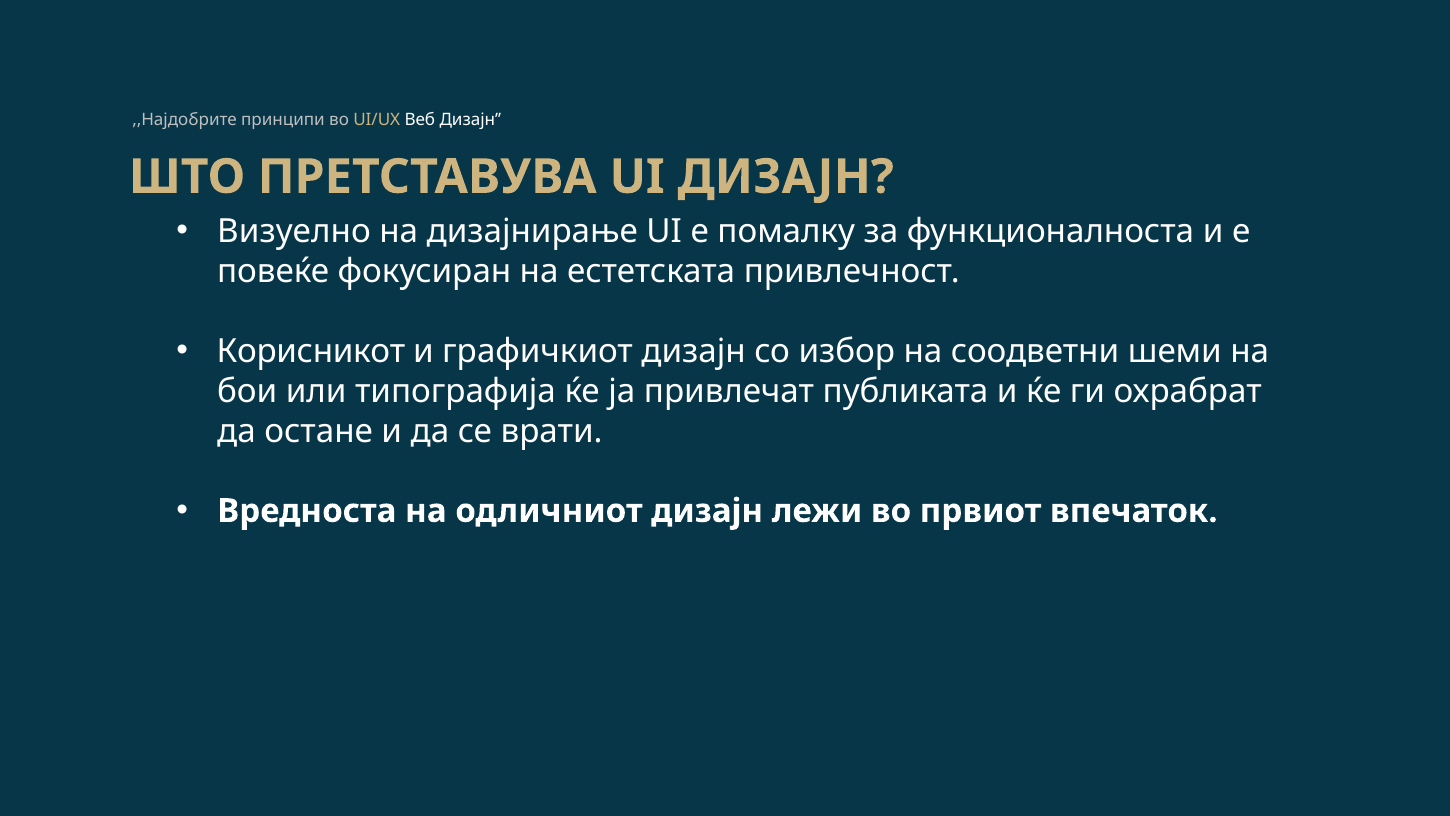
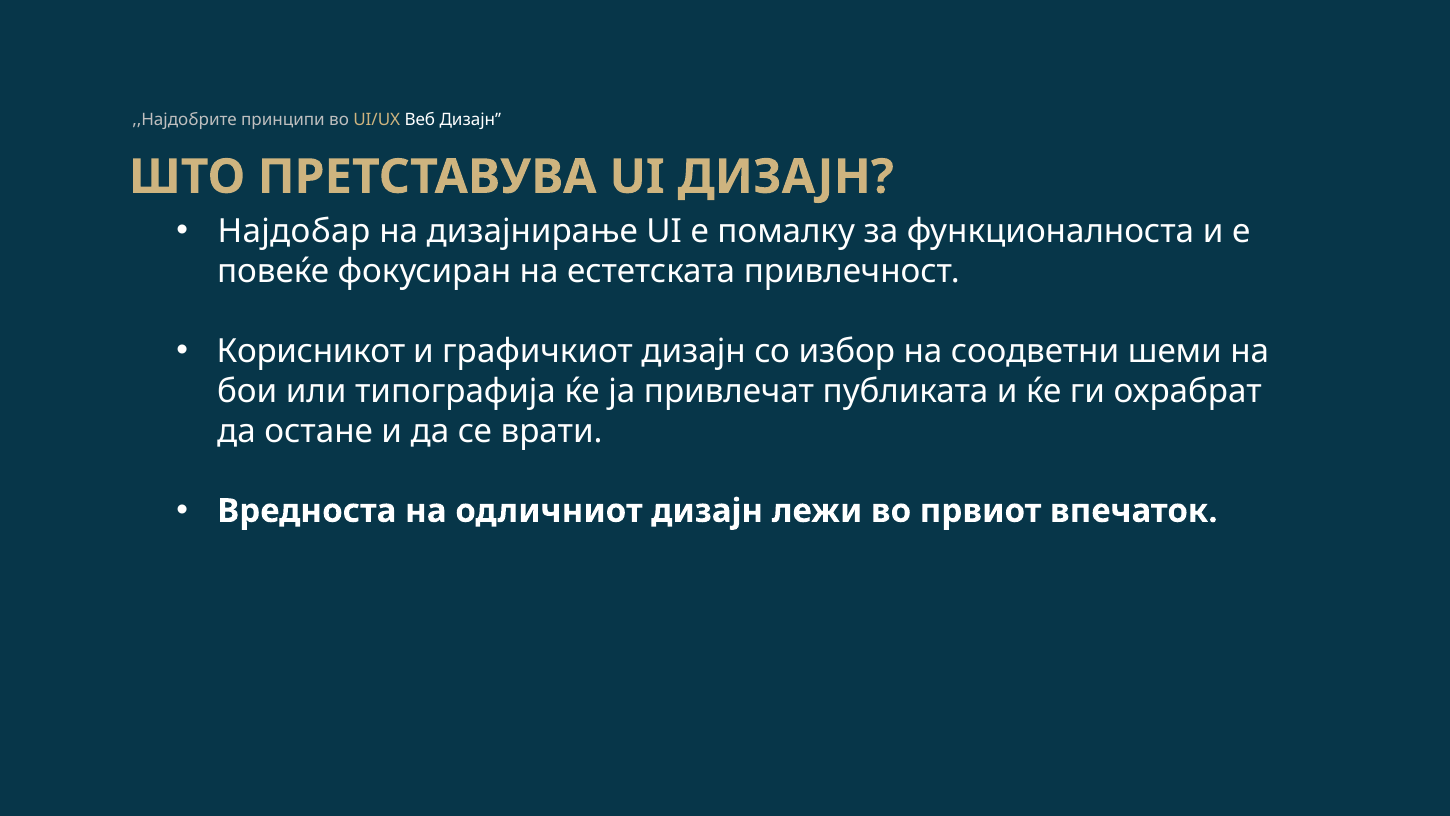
Визуелно: Визуелно -> Најдобар
